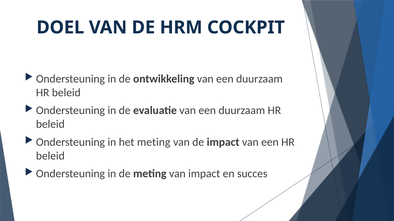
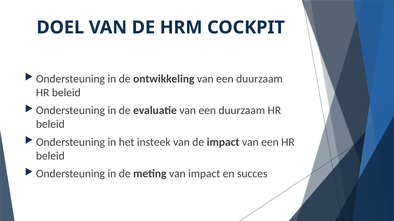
het meting: meting -> insteek
